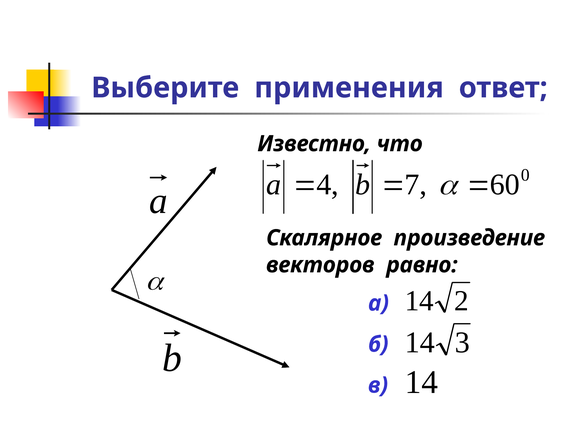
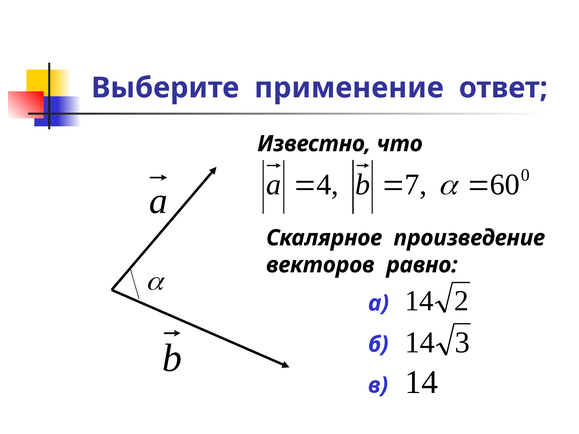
применения: применения -> применение
